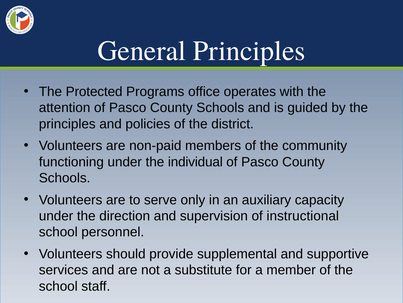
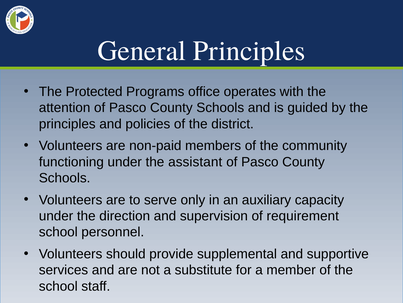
individual: individual -> assistant
instructional: instructional -> requirement
